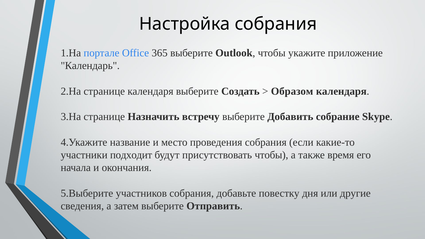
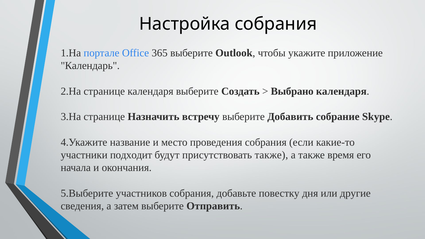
Образом: Образом -> Выбрано
присутствовать чтобы: чтобы -> также
